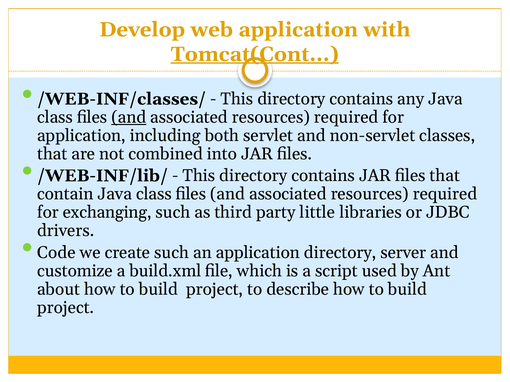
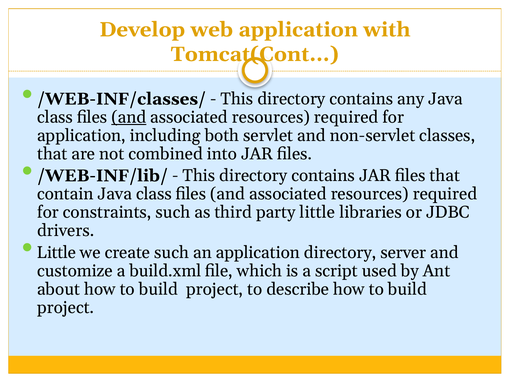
Tomcat(Cont underline: present -> none
exchanging: exchanging -> constraints
Code at (56, 253): Code -> Little
